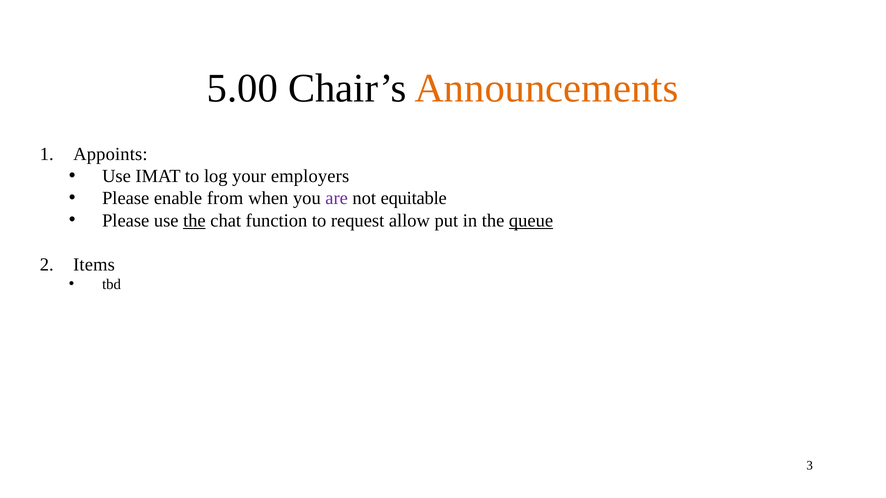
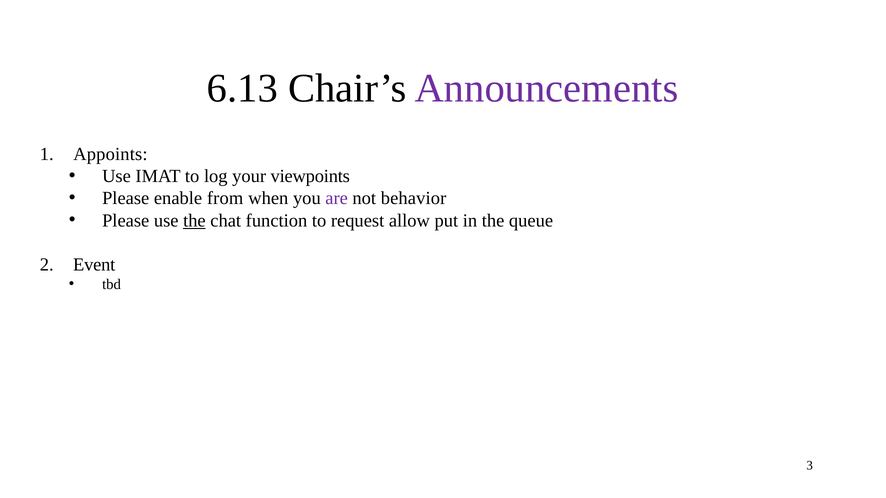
5.00: 5.00 -> 6.13
Announcements colour: orange -> purple
employers: employers -> viewpoints
equitable: equitable -> behavior
queue underline: present -> none
Items: Items -> Event
